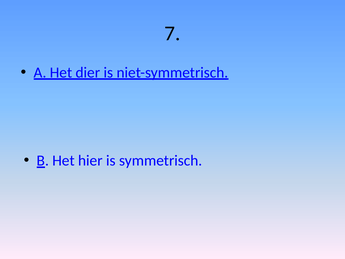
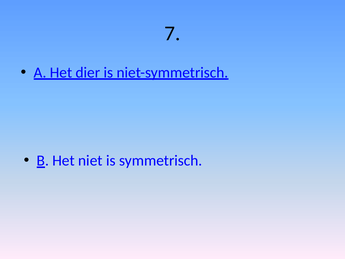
hier: hier -> niet
